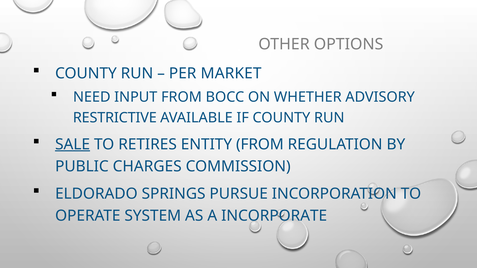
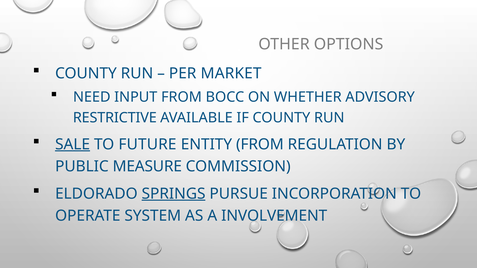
RETIRES: RETIRES -> FUTURE
CHARGES: CHARGES -> MEASURE
SPRINGS underline: none -> present
INCORPORATE: INCORPORATE -> INVOLVEMENT
